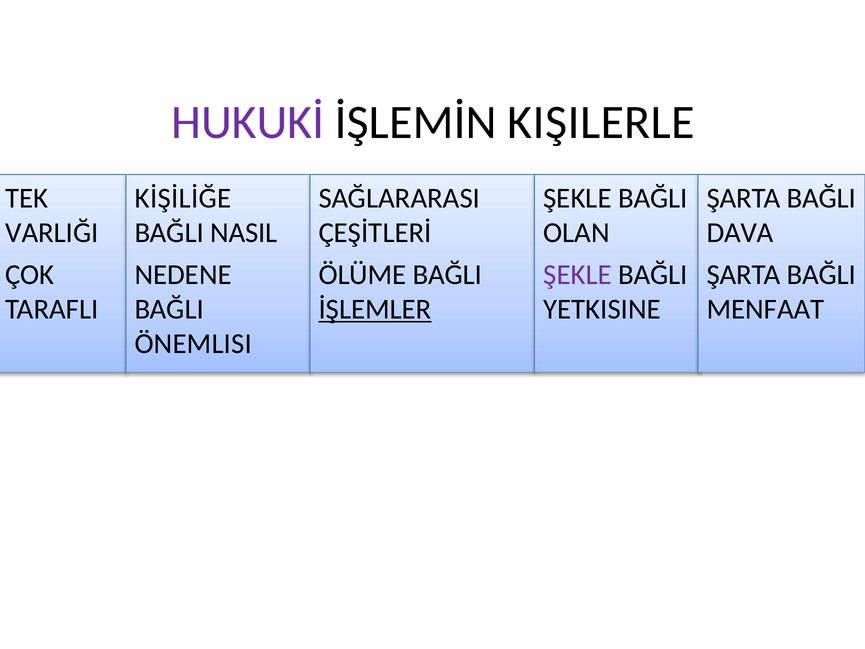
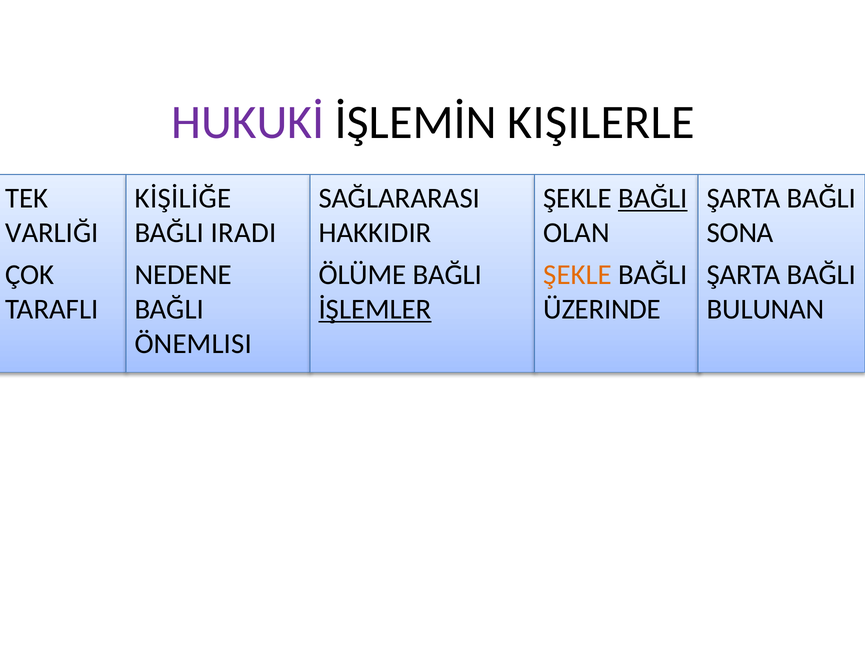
BAĞLI at (653, 198) underline: none -> present
NASIL: NASIL -> IRADI
ÇEŞİTLERİ: ÇEŞİTLERİ -> HAKKIDIR
DAVA: DAVA -> SONA
ŞEKLE at (577, 275) colour: purple -> orange
YETKISINE: YETKISINE -> ÜZERINDE
MENFAAT: MENFAAT -> BULUNAN
